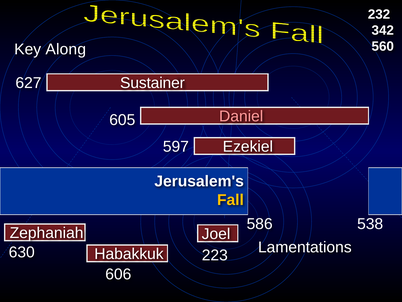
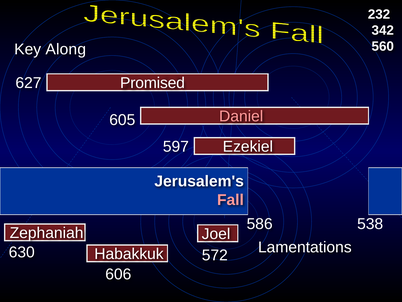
Sustainer: Sustainer -> Promised
Fall colour: yellow -> pink
223: 223 -> 572
